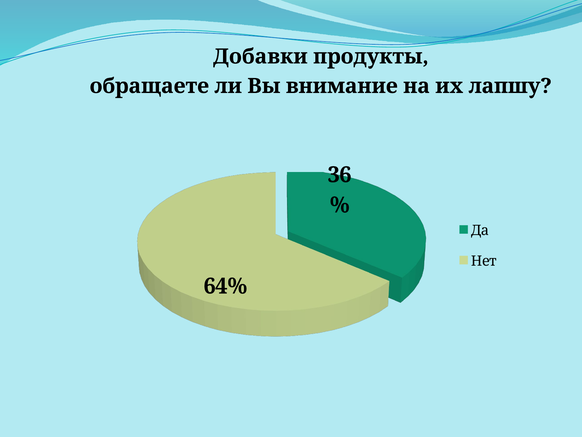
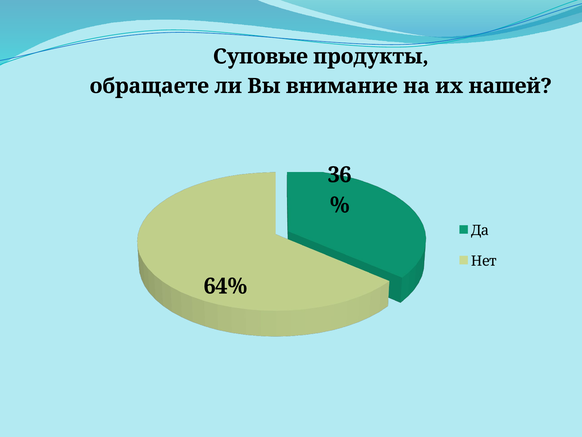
Добавки: Добавки -> Суповые
лапшу: лапшу -> нашей
